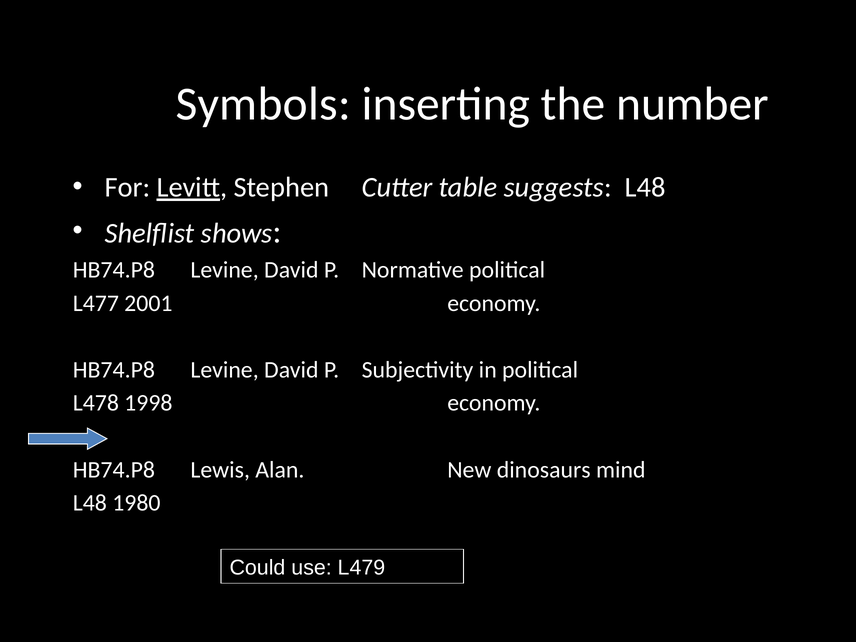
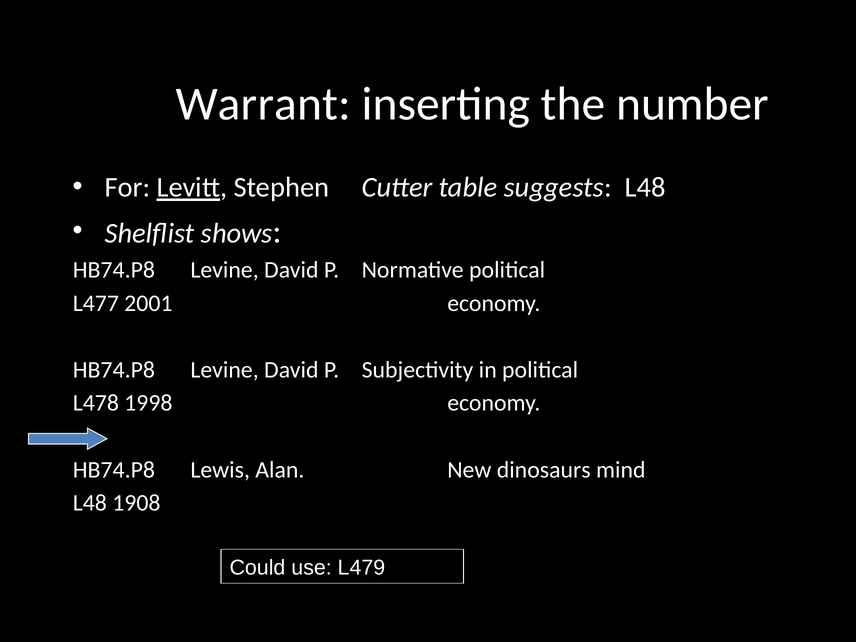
Symbols: Symbols -> Warrant
1980: 1980 -> 1908
